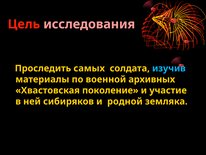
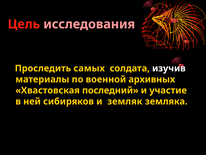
изучив colour: light blue -> white
поколение: поколение -> последний
родной: родной -> земляк
